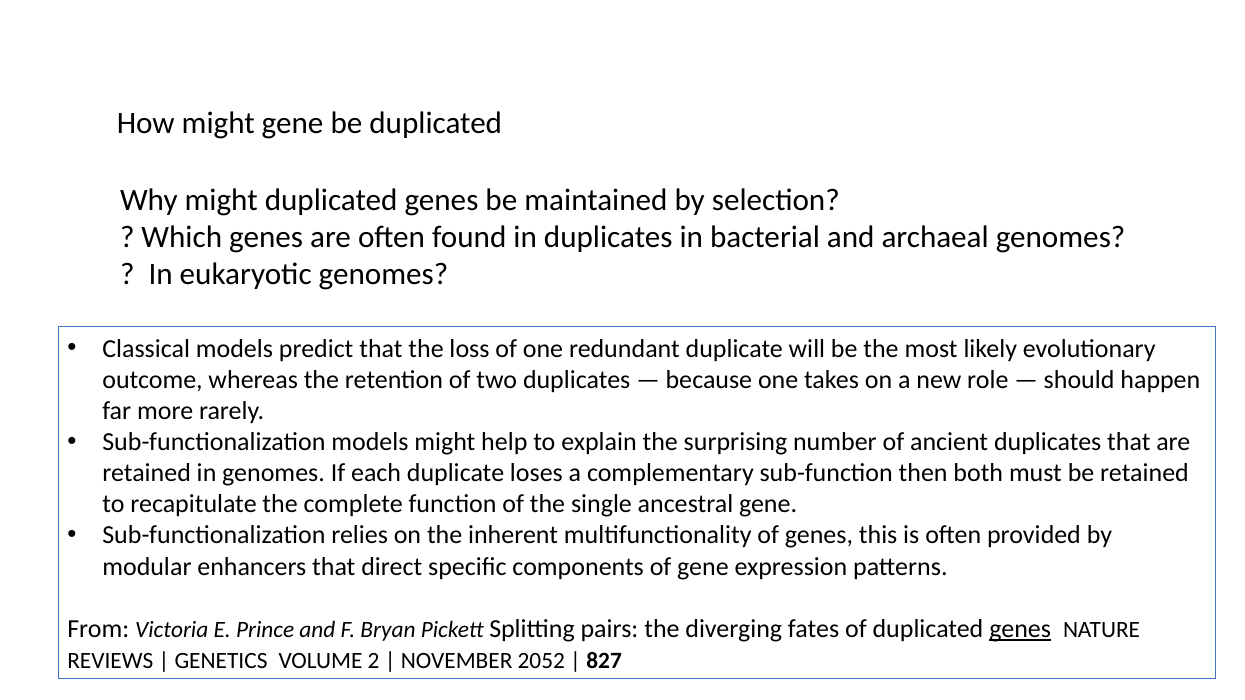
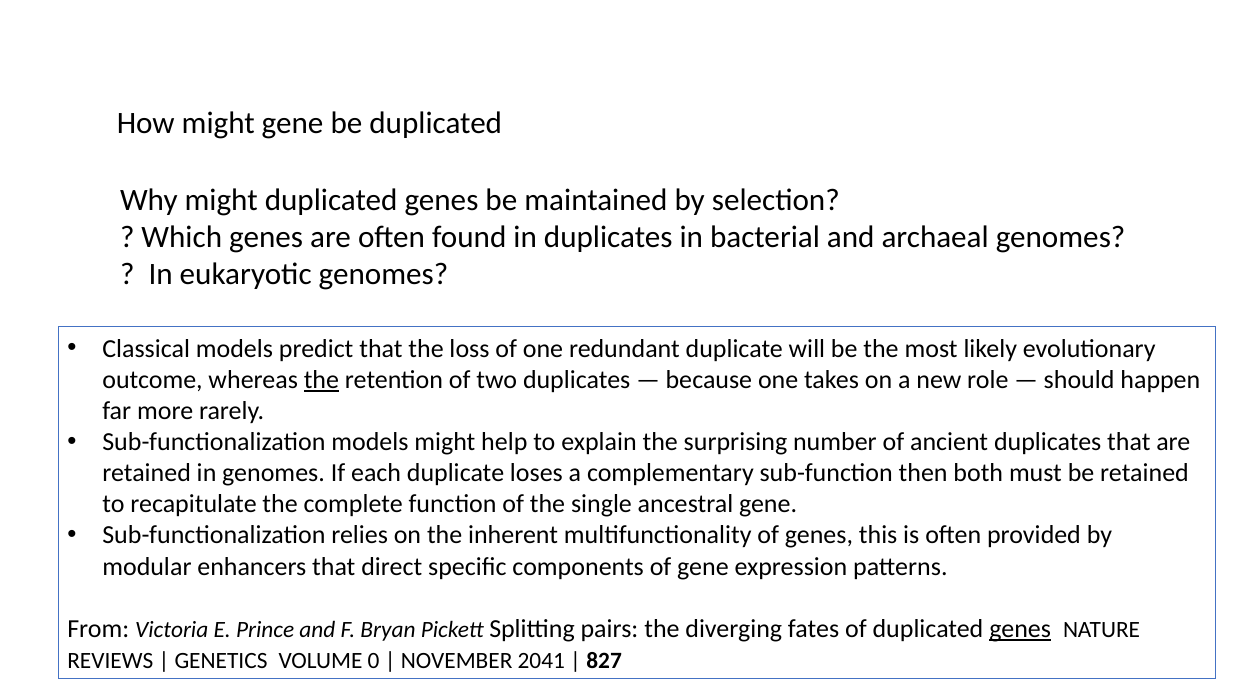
the at (321, 380) underline: none -> present
2: 2 -> 0
2052: 2052 -> 2041
